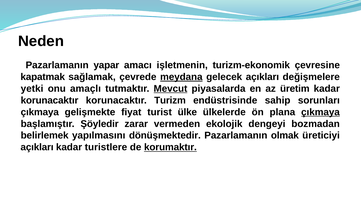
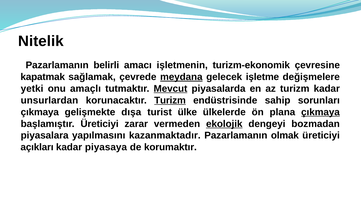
Neden: Neden -> Nitelik
yapar: yapar -> belirli
gelecek açıkları: açıkları -> işletme
az üretim: üretim -> turizm
korunacaktır at (50, 100): korunacaktır -> unsurlardan
Turizm at (170, 100) underline: none -> present
fiyat: fiyat -> dışa
başlamıştır Şöyledir: Şöyledir -> Üreticiyi
ekolojik underline: none -> present
belirlemek: belirlemek -> piyasalara
dönüşmektedir: dönüşmektedir -> kazanmaktadır
turistlere: turistlere -> piyasaya
korumaktır underline: present -> none
